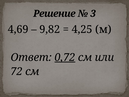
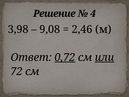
3: 3 -> 4
4,69: 4,69 -> 3,98
9,82: 9,82 -> 9,08
4,25: 4,25 -> 2,46
или underline: none -> present
